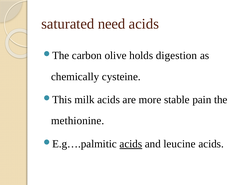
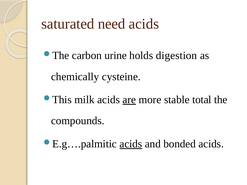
olive: olive -> urine
are underline: none -> present
pain: pain -> total
methionine: methionine -> compounds
leucine: leucine -> bonded
